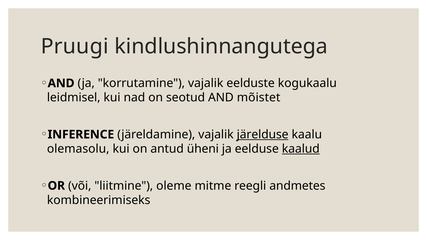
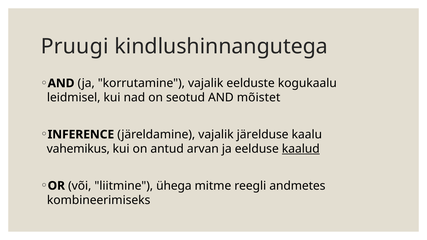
järelduse underline: present -> none
olemasolu: olemasolu -> vahemikus
üheni: üheni -> arvan
oleme: oleme -> ühega
